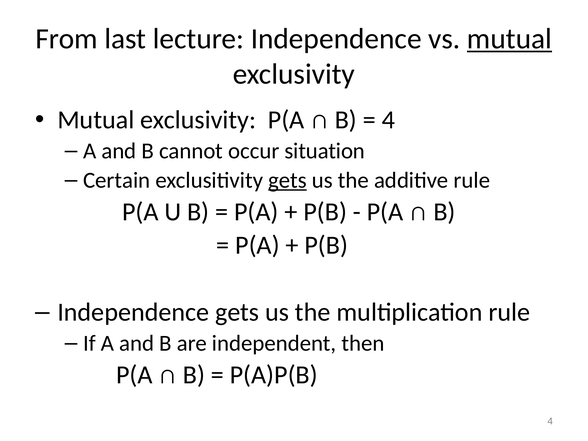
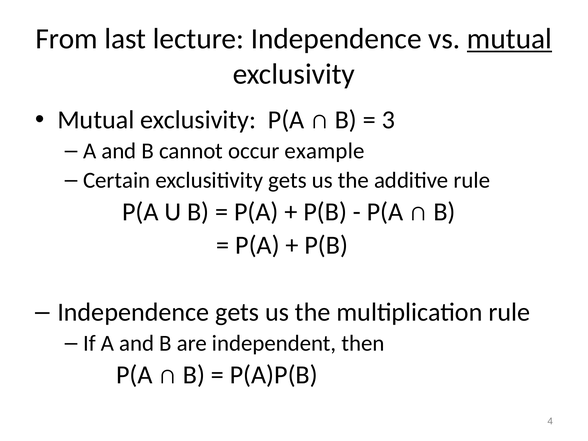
4 at (388, 120): 4 -> 3
situation: situation -> example
gets at (288, 180) underline: present -> none
